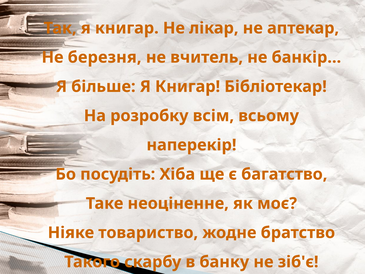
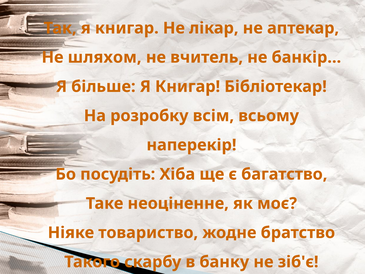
березня: березня -> шляхом
